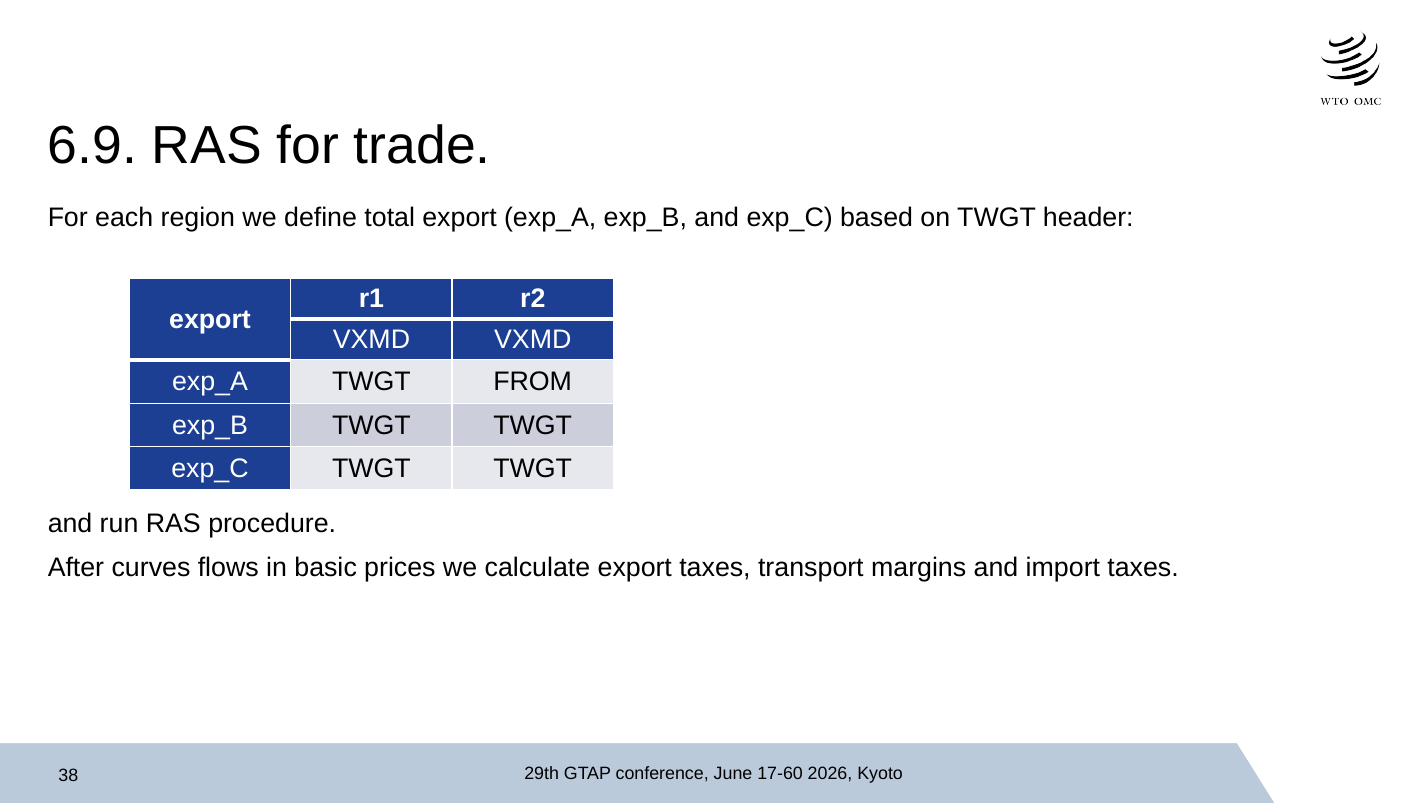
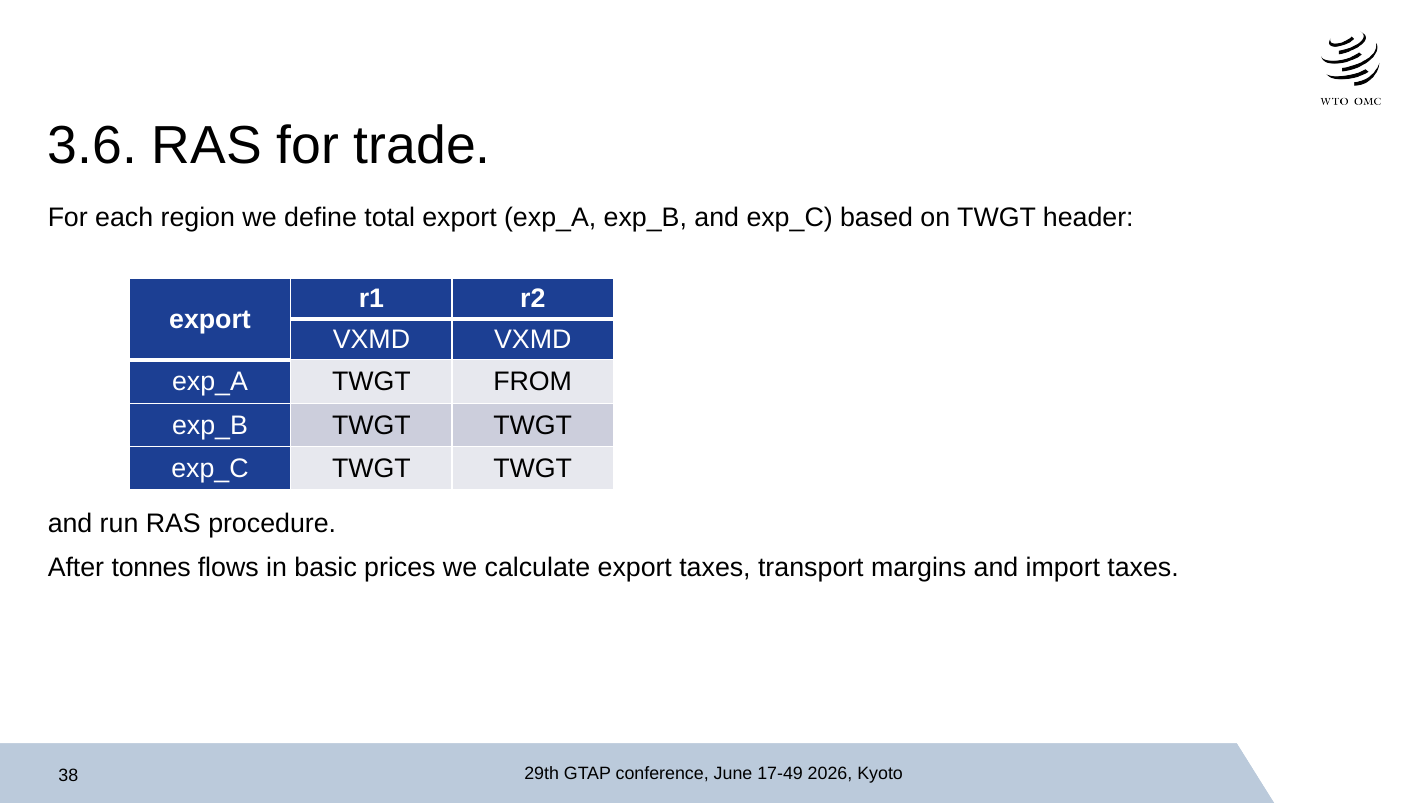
6.9: 6.9 -> 3.6
curves: curves -> tonnes
17-60: 17-60 -> 17-49
